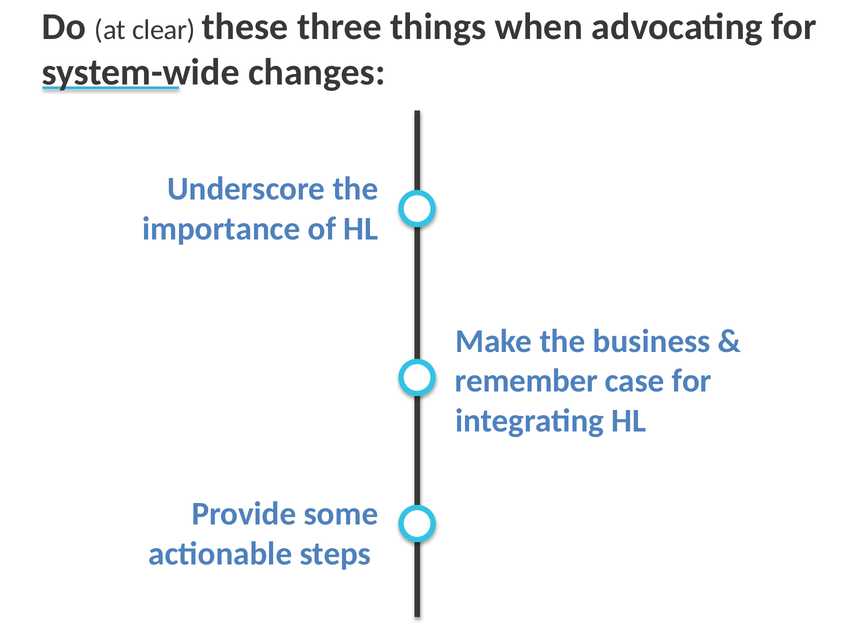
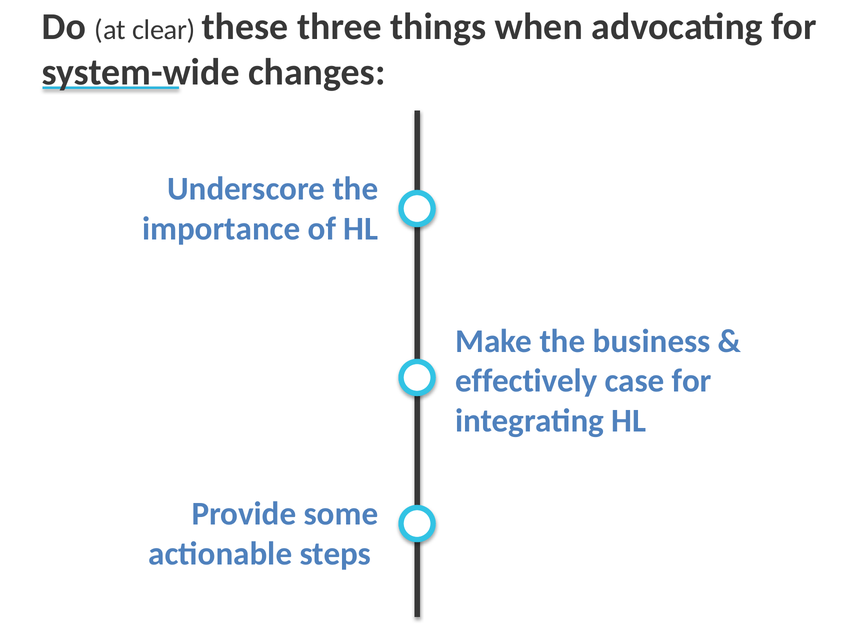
remember: remember -> effectively
